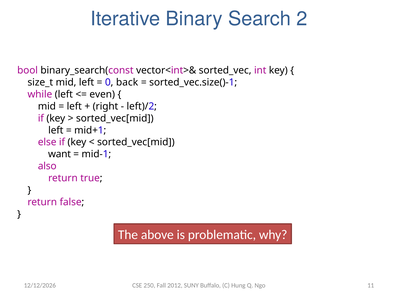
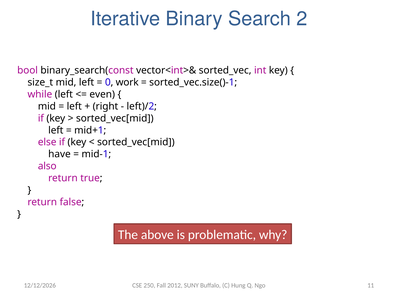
back: back -> work
want: want -> have
